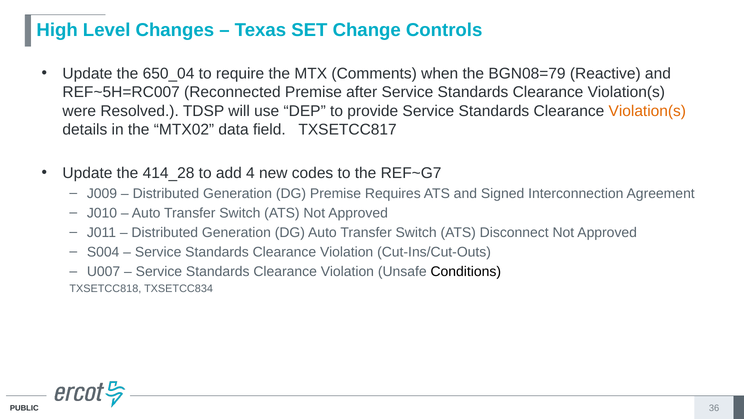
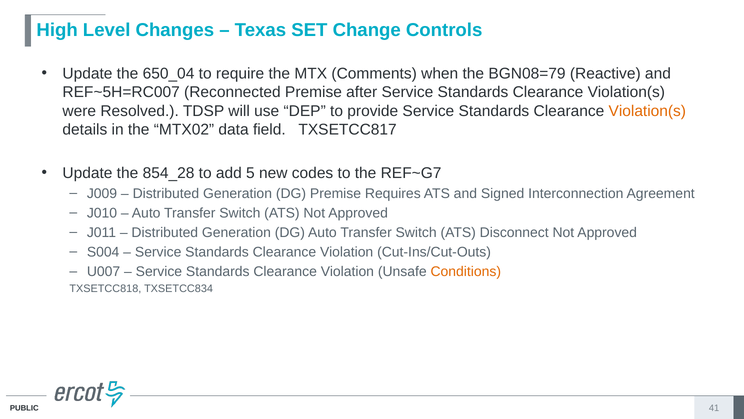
414_28: 414_28 -> 854_28
4: 4 -> 5
Conditions colour: black -> orange
36: 36 -> 41
